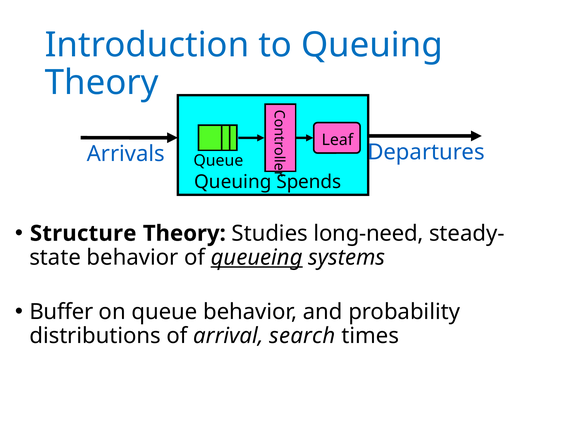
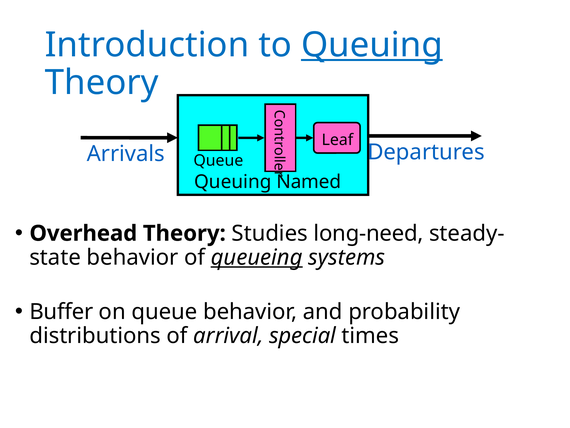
Queuing at (372, 45) underline: none -> present
Spends: Spends -> Named
Structure: Structure -> Overhead
search: search -> special
